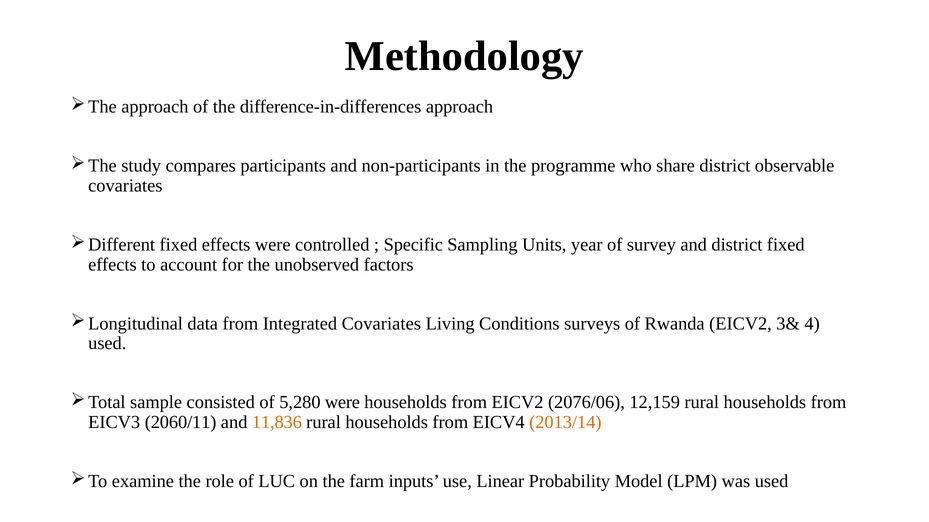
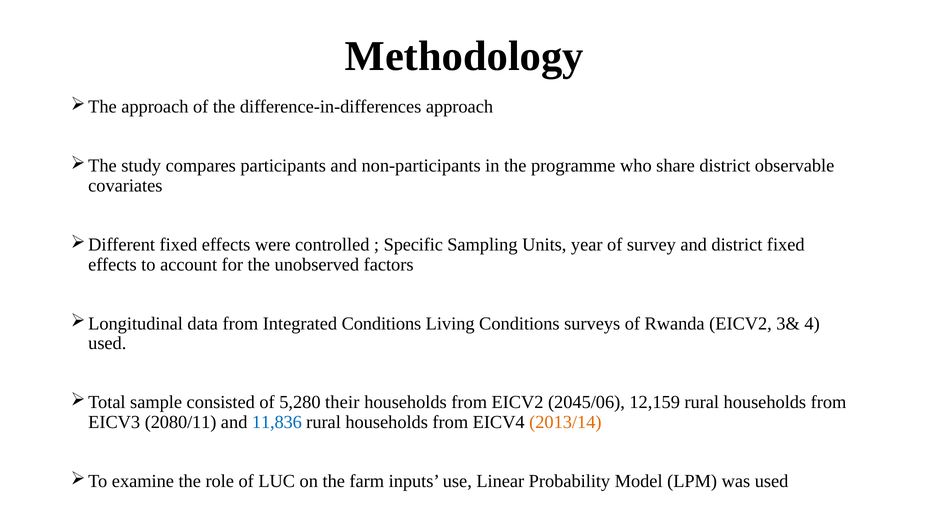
Integrated Covariates: Covariates -> Conditions
5,280 were: were -> their
2076/06: 2076/06 -> 2045/06
2060/11: 2060/11 -> 2080/11
11,836 colour: orange -> blue
